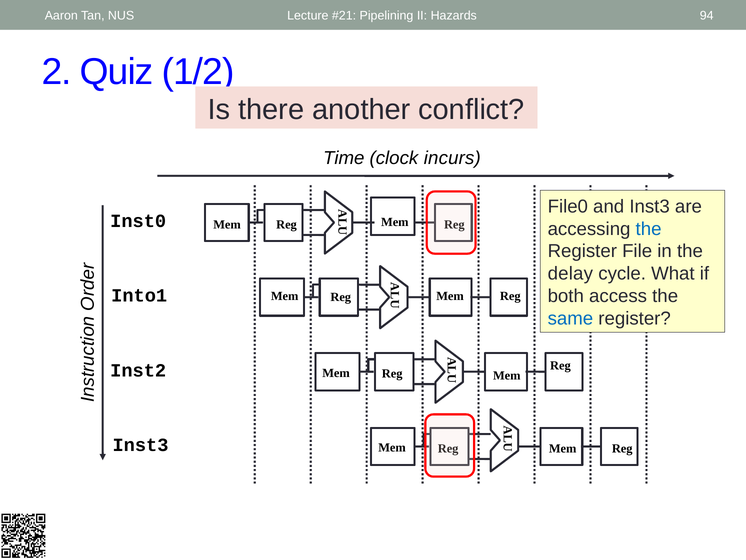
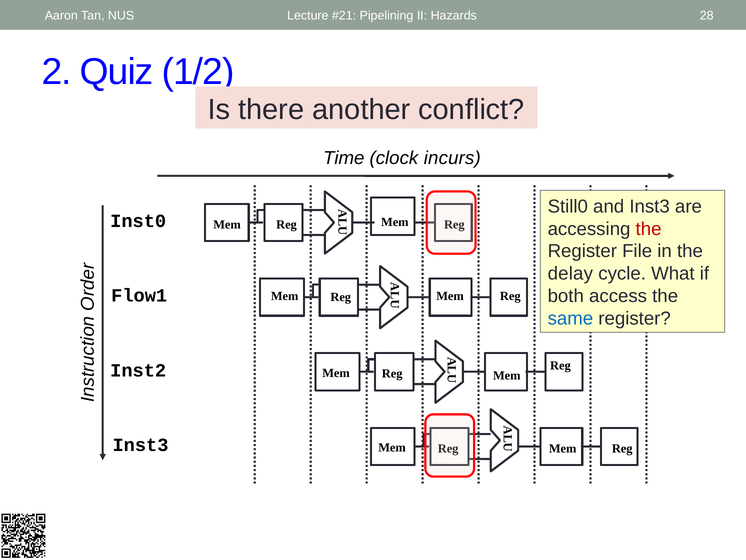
94: 94 -> 28
File0: File0 -> Still0
the at (649, 229) colour: blue -> red
Into1: Into1 -> Flow1
